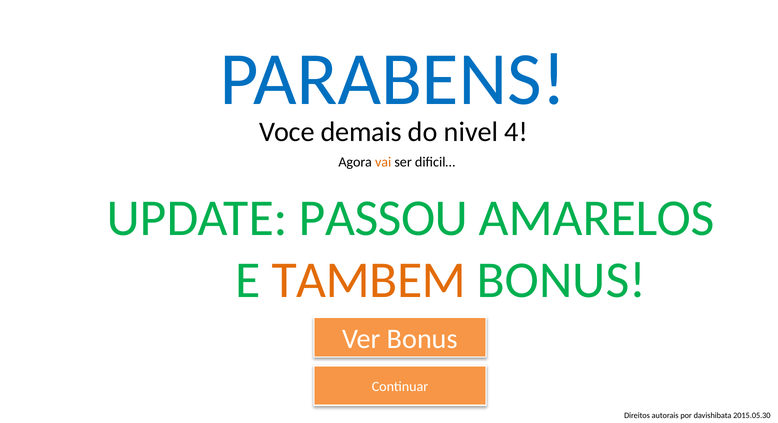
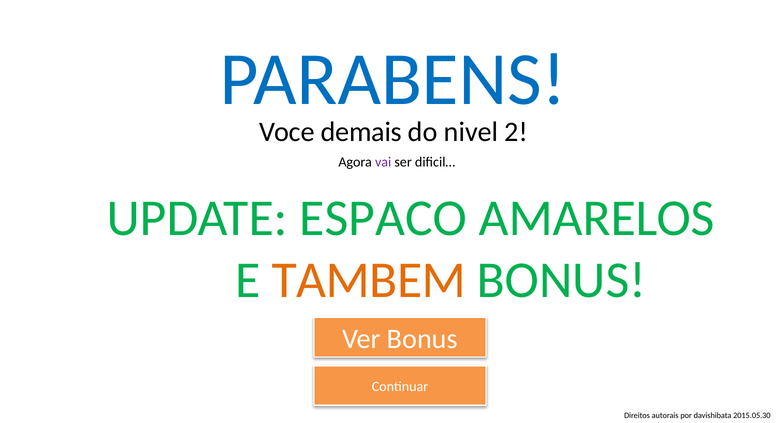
4: 4 -> 2
vai colour: orange -> purple
PASSOU: PASSOU -> ESPACO
